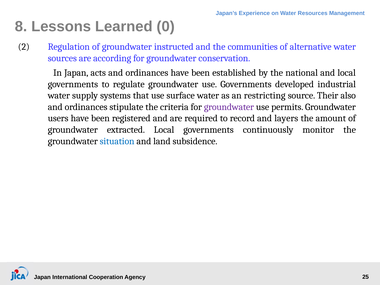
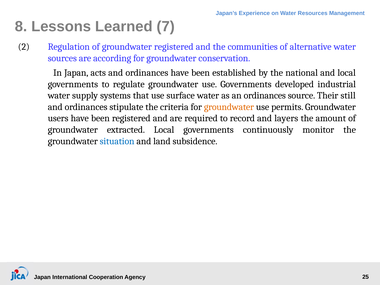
0: 0 -> 7
groundwater instructed: instructed -> registered
an restricting: restricting -> ordinances
also: also -> still
groundwater at (229, 107) colour: purple -> orange
